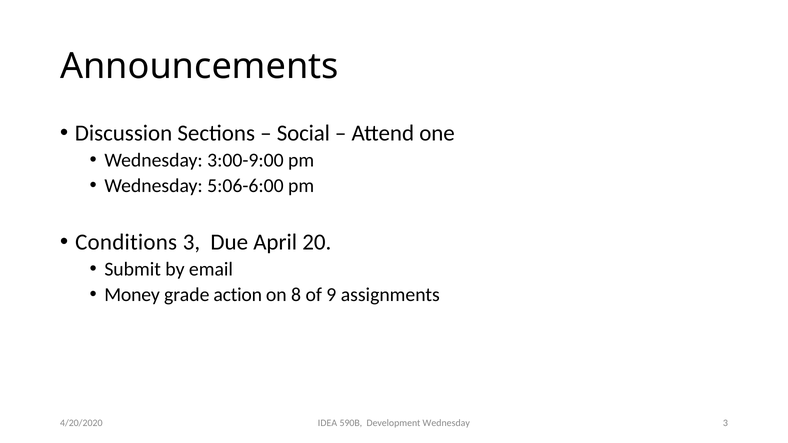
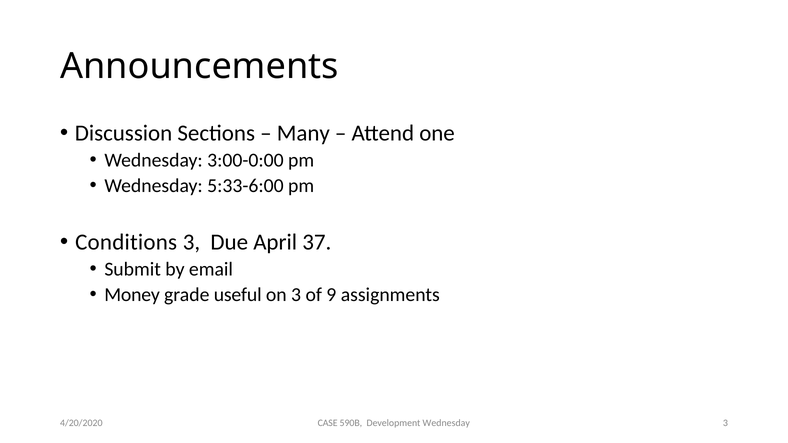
Social: Social -> Many
3:00-9:00: 3:00-9:00 -> 3:00-0:00
5:06-6:00: 5:06-6:00 -> 5:33-6:00
20: 20 -> 37
action: action -> useful
on 8: 8 -> 3
IDEA: IDEA -> CASE
